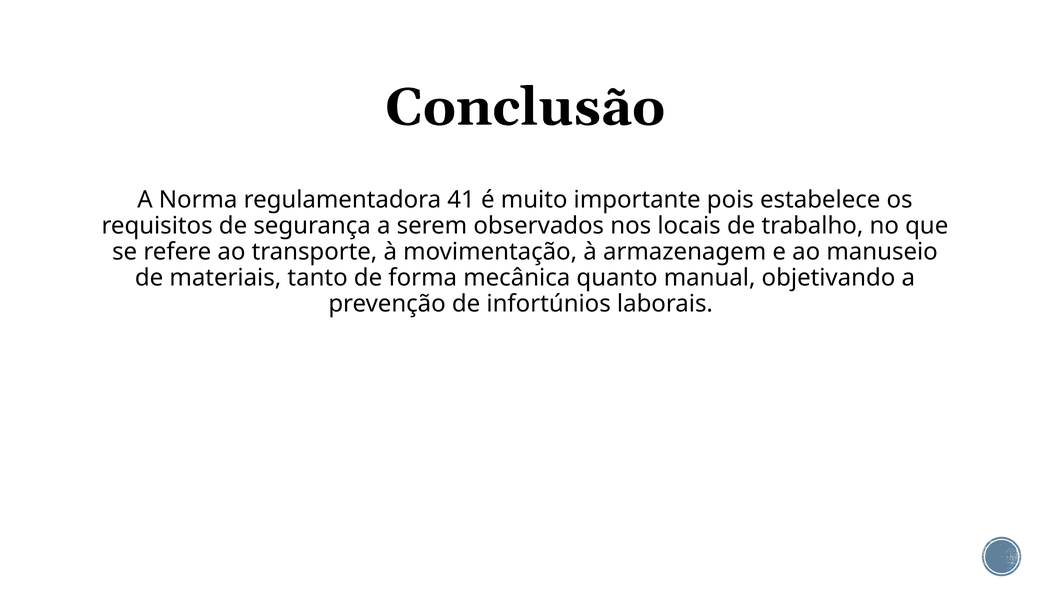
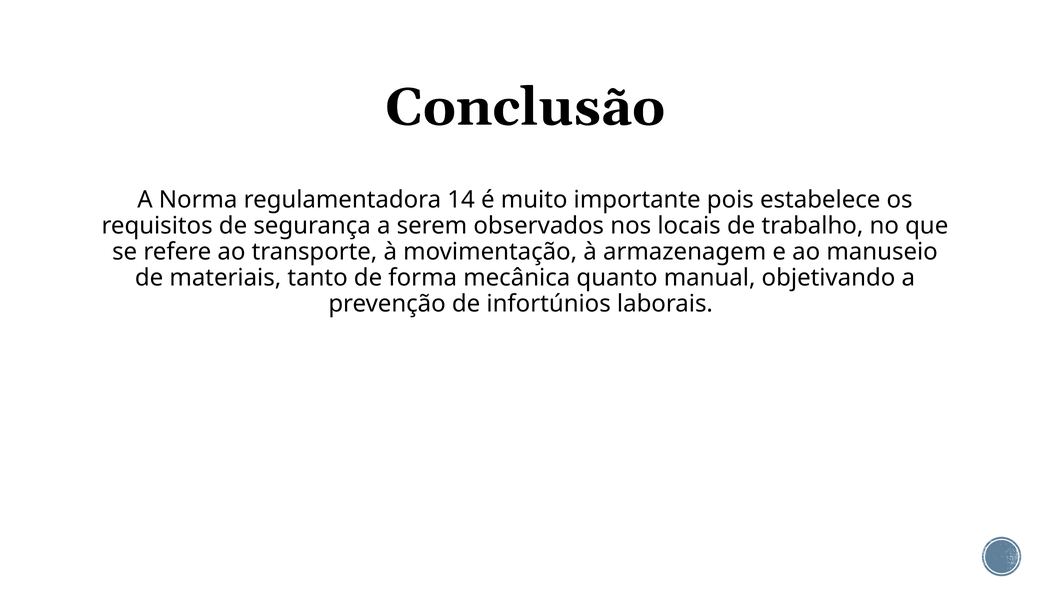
41: 41 -> 14
